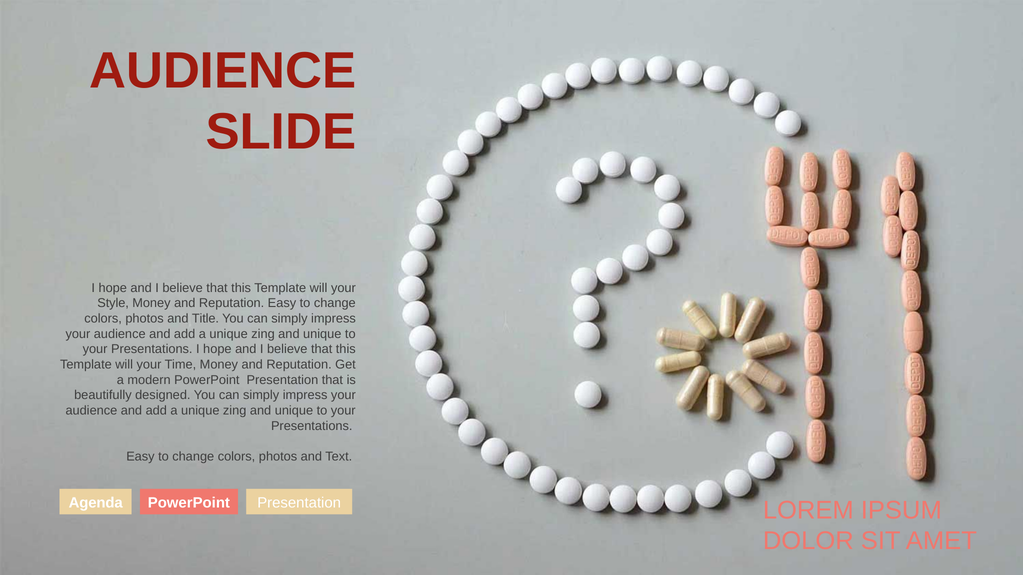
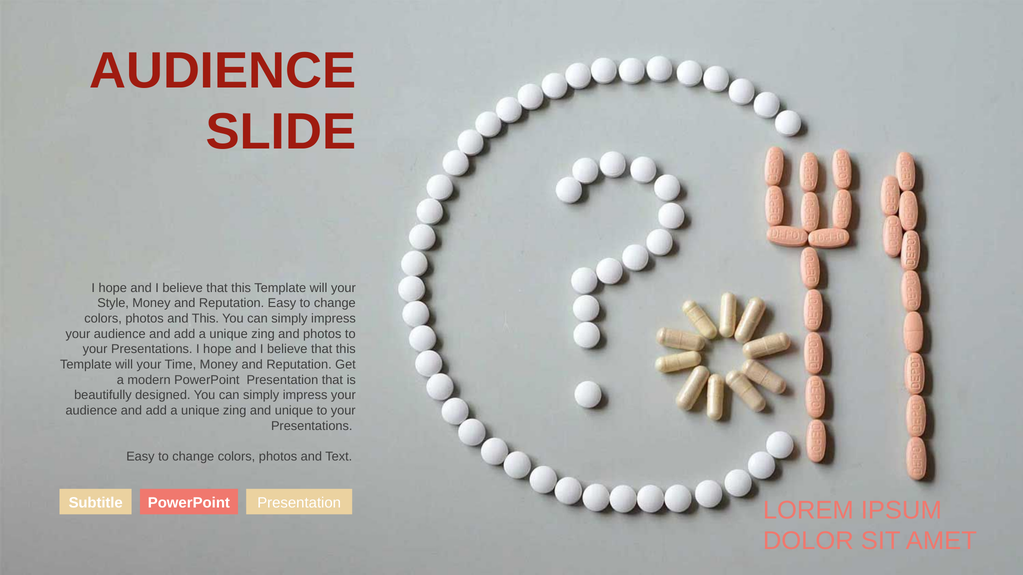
and Title: Title -> This
unique at (322, 334): unique -> photos
Agenda: Agenda -> Subtitle
